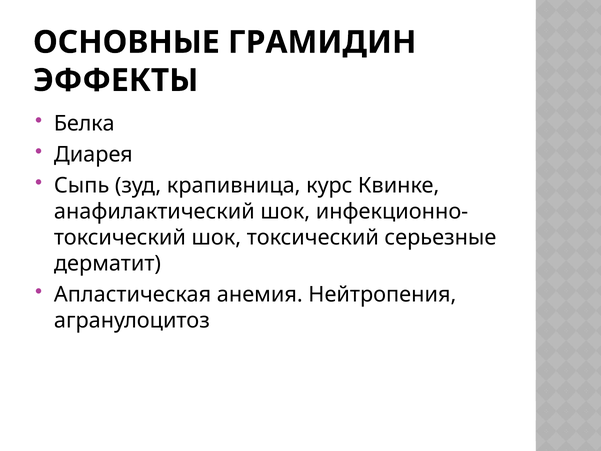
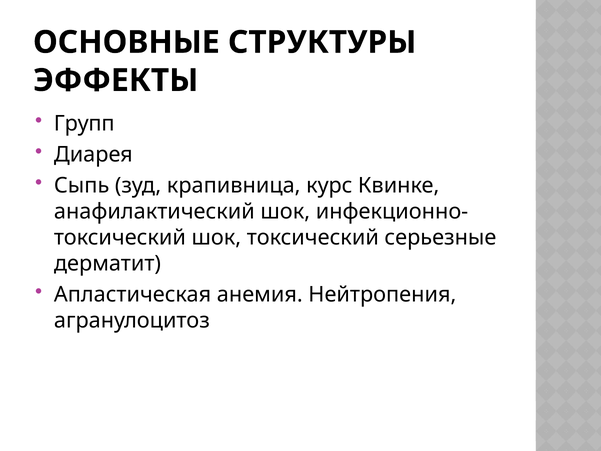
ГРАМИДИН: ГРАМИДИН -> СТРУКТУРЫ
Белка: Белка -> Групп
